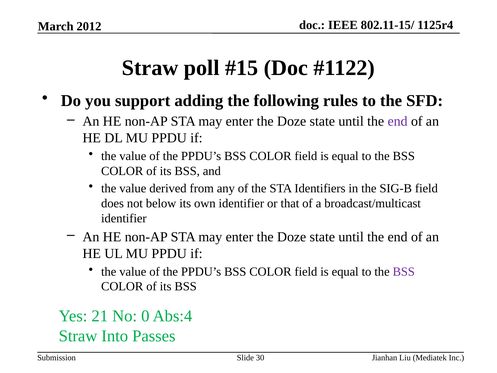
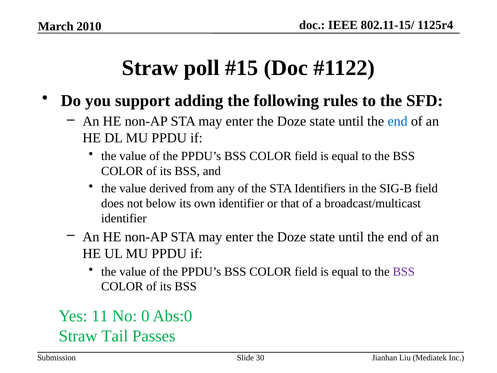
2012: 2012 -> 2010
end at (398, 121) colour: purple -> blue
21: 21 -> 11
Abs:4: Abs:4 -> Abs:0
Into: Into -> Tail
